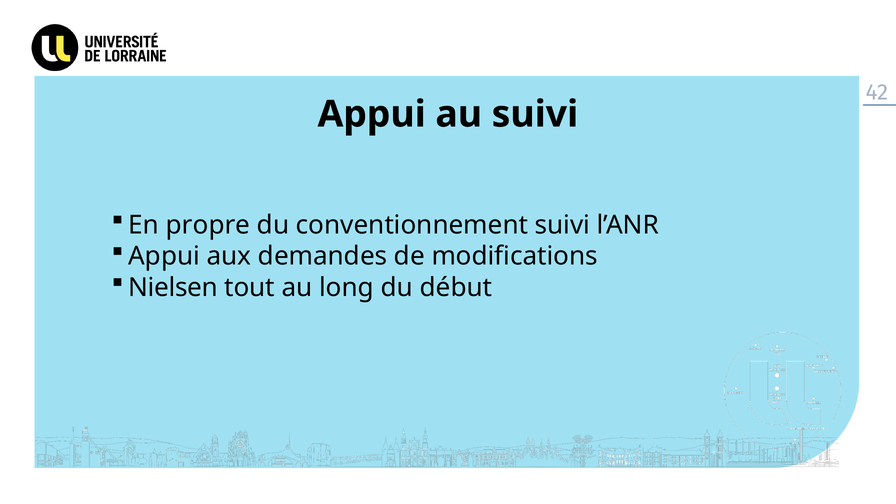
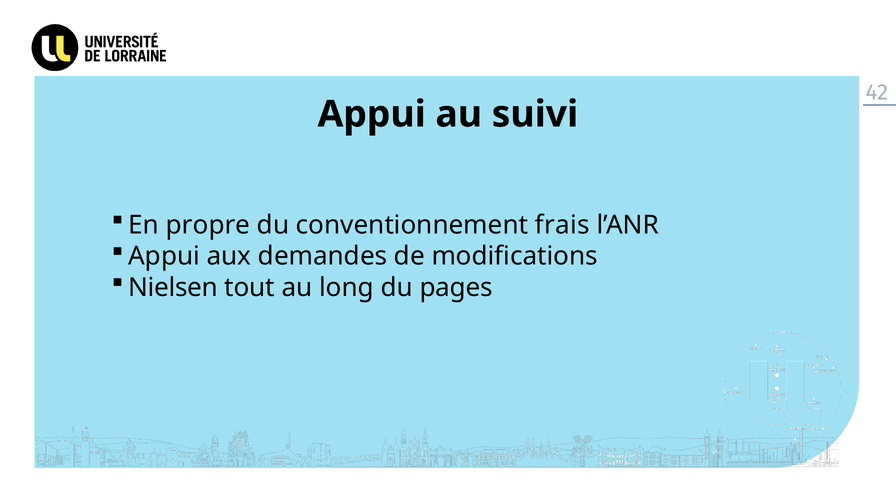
conventionnement suivi: suivi -> frais
début: début -> pages
